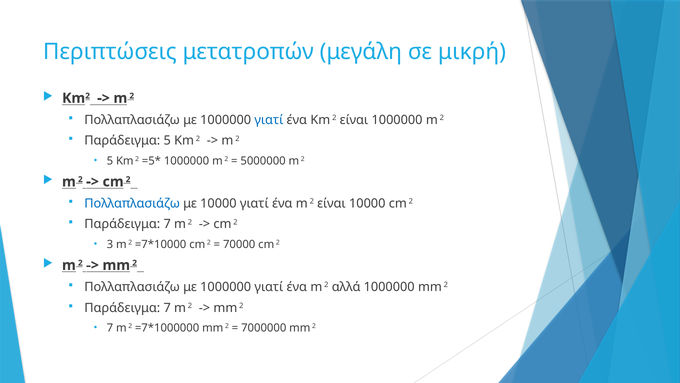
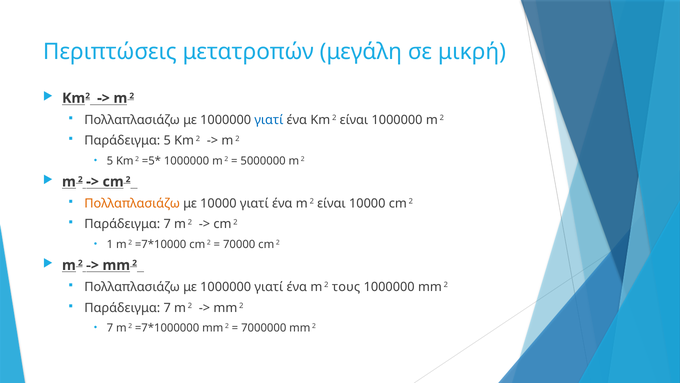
Πολλαπλασιάζω at (132, 203) colour: blue -> orange
3: 3 -> 1
αλλά: αλλά -> τους
